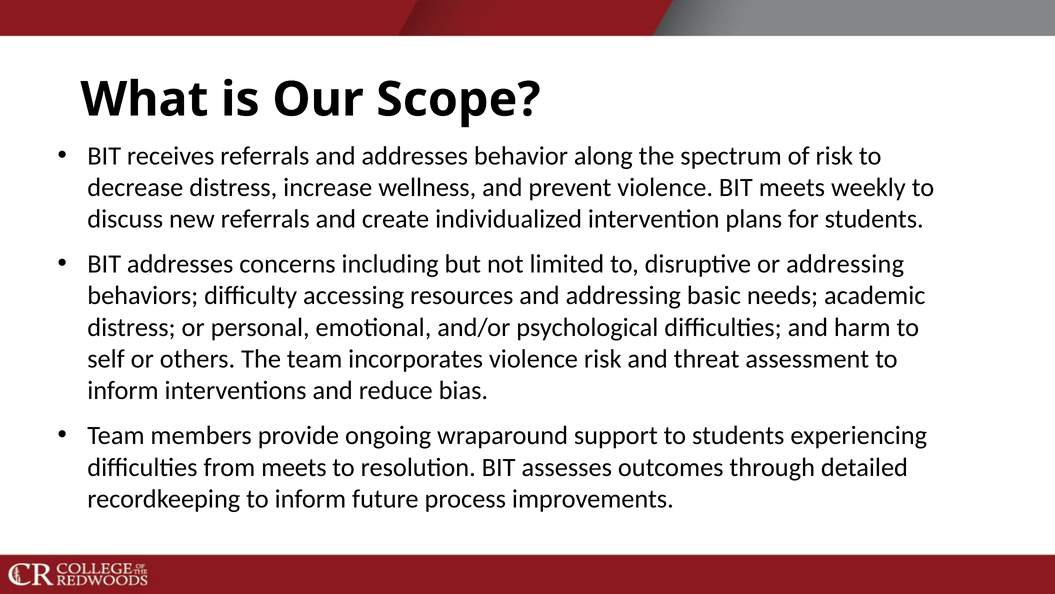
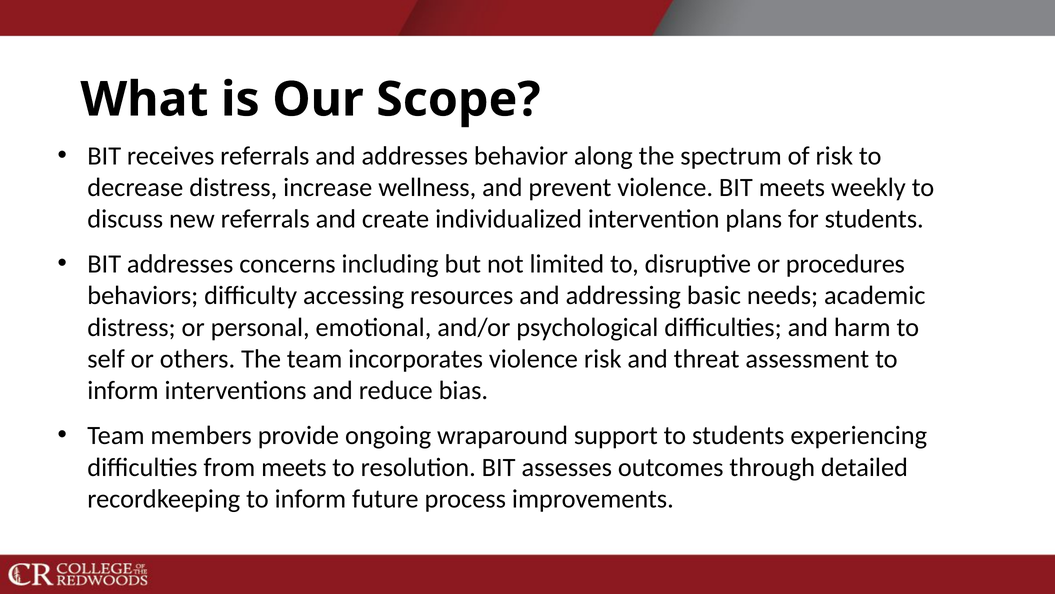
or addressing: addressing -> procedures
